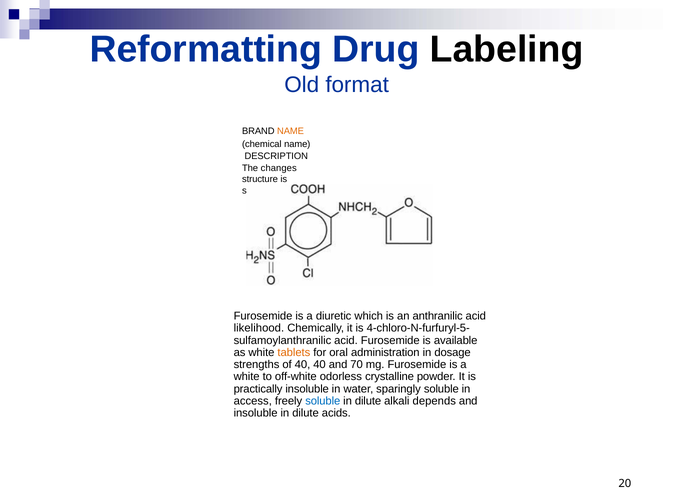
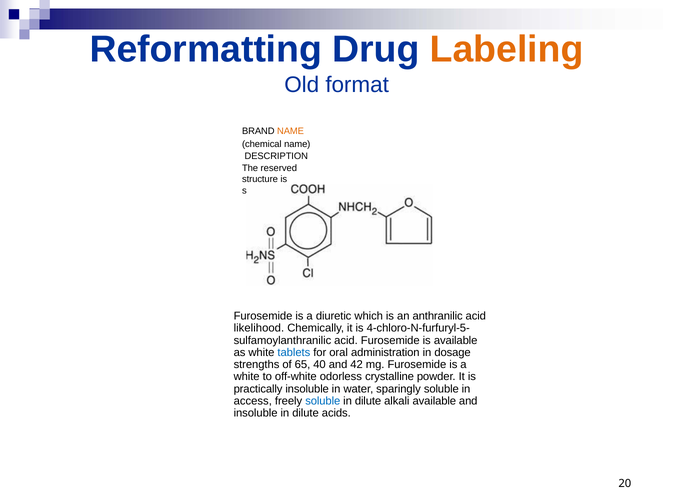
Labeling colour: black -> orange
changes: changes -> reserved
tablets colour: orange -> blue
of 40: 40 -> 65
70: 70 -> 42
alkali depends: depends -> available
